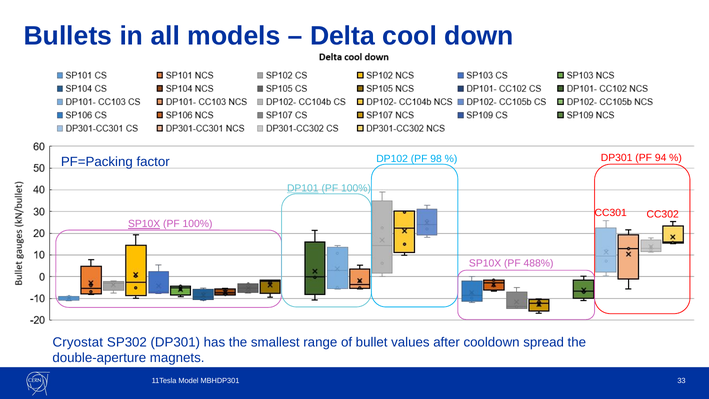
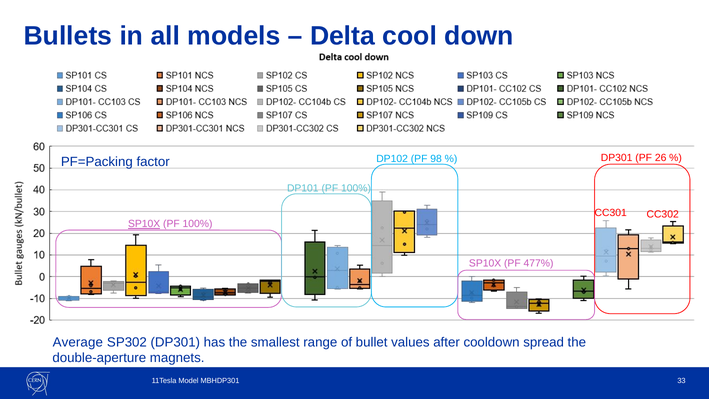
94: 94 -> 26
DP101 underline: present -> none
488%: 488% -> 477%
Cryostat: Cryostat -> Average
